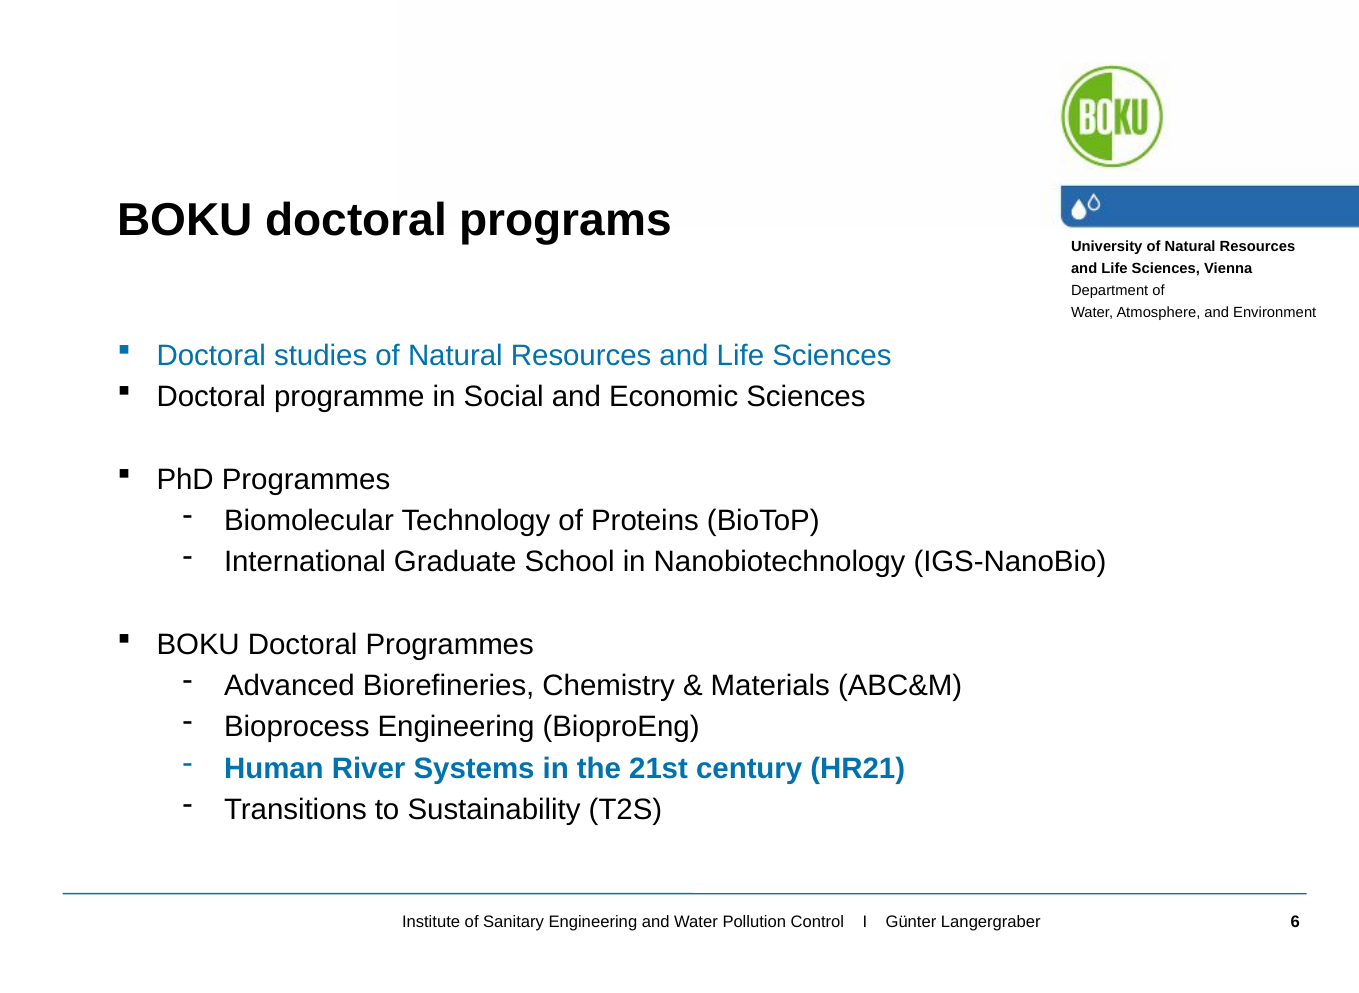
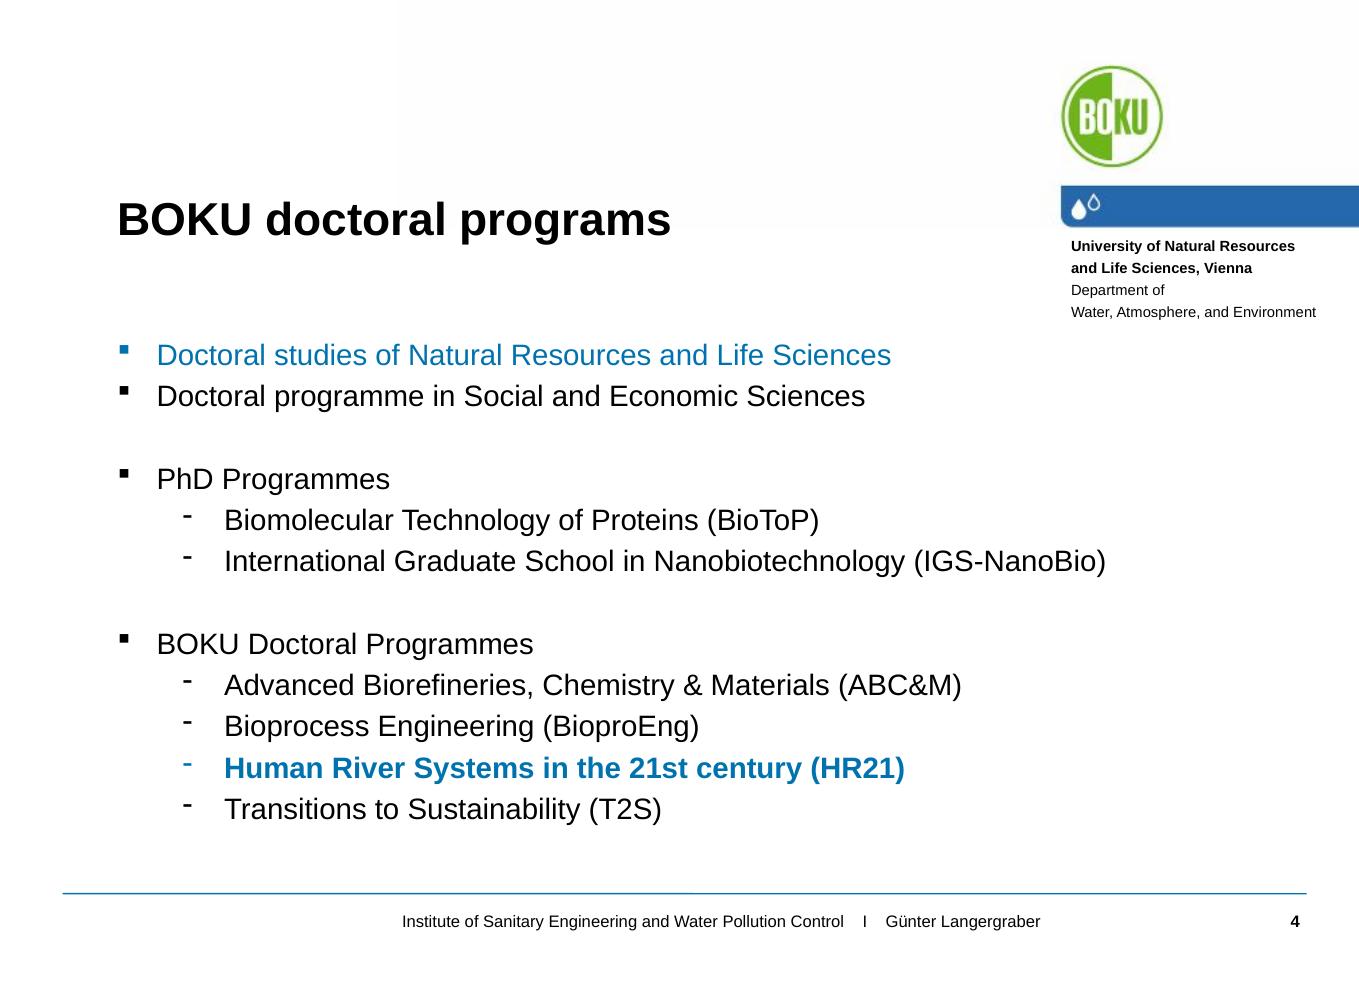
6: 6 -> 4
